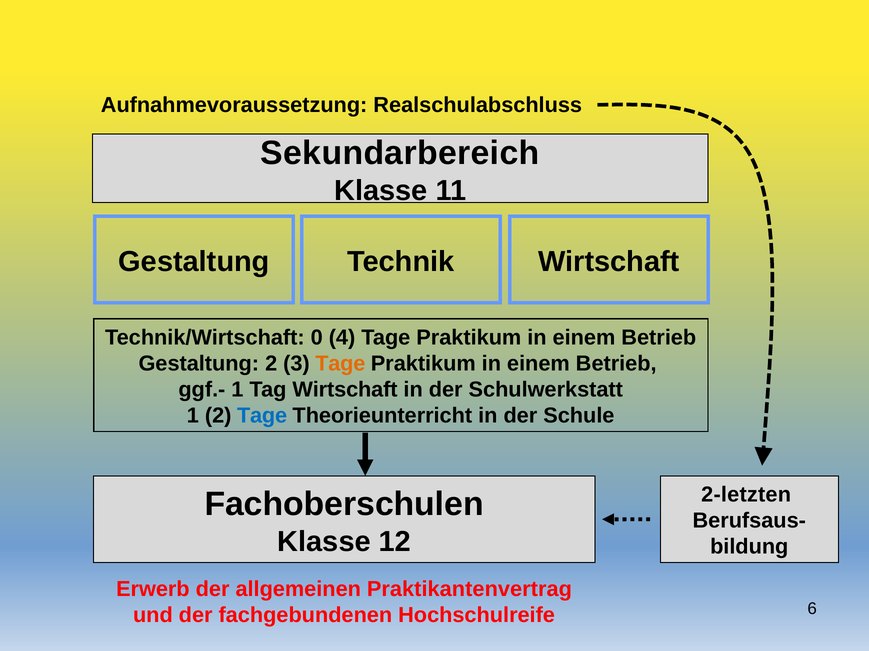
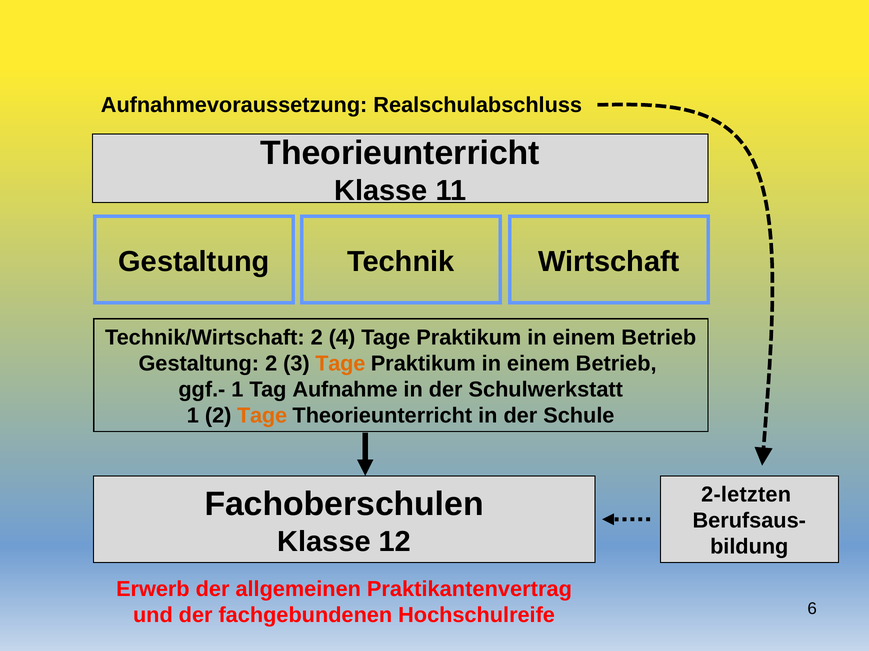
Sekundarbereich at (400, 153): Sekundarbereich -> Theorieunterricht
Technik/Wirtschaft 0: 0 -> 2
Tag Wirtschaft: Wirtschaft -> Aufnahme
Tage at (262, 416) colour: blue -> orange
